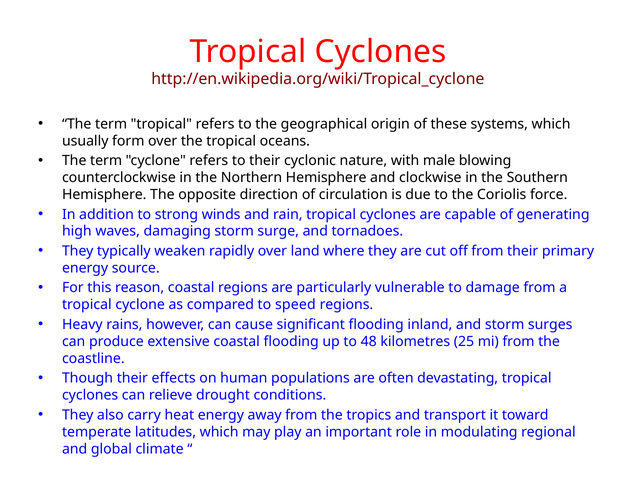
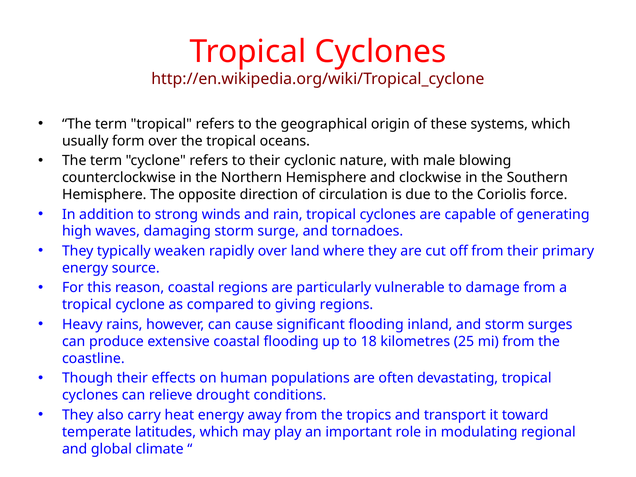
speed: speed -> giving
48: 48 -> 18
